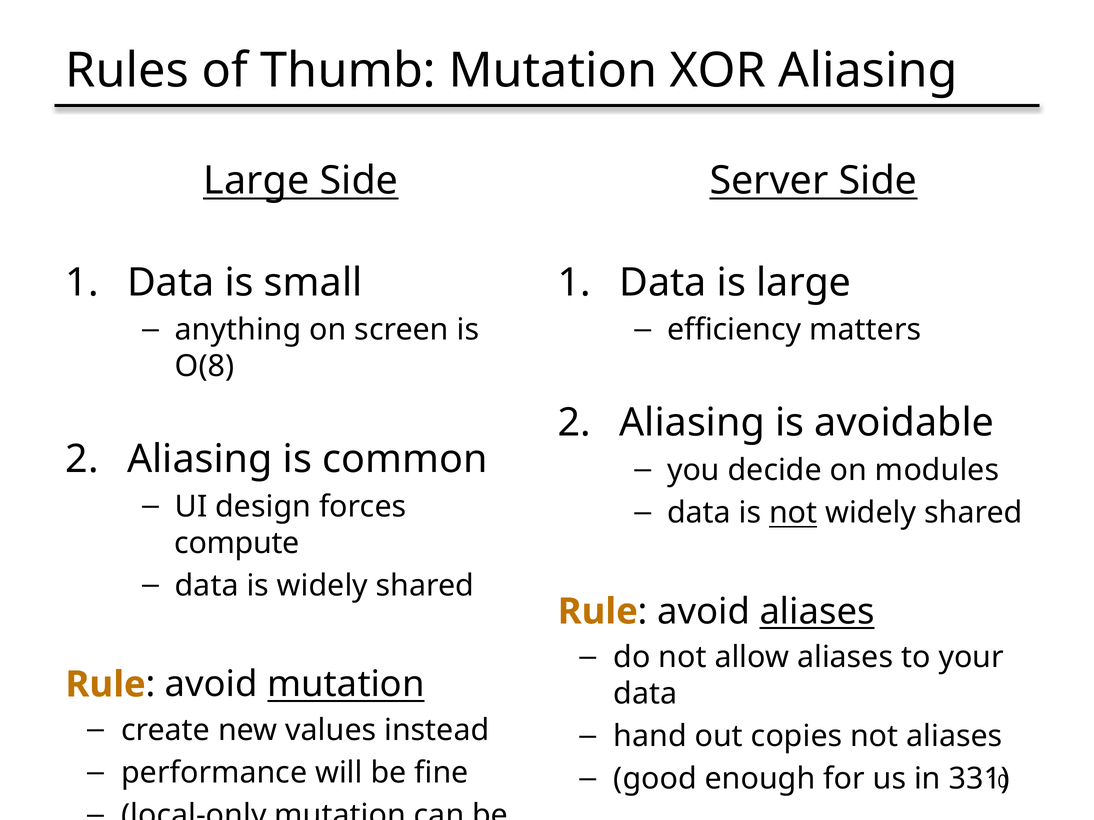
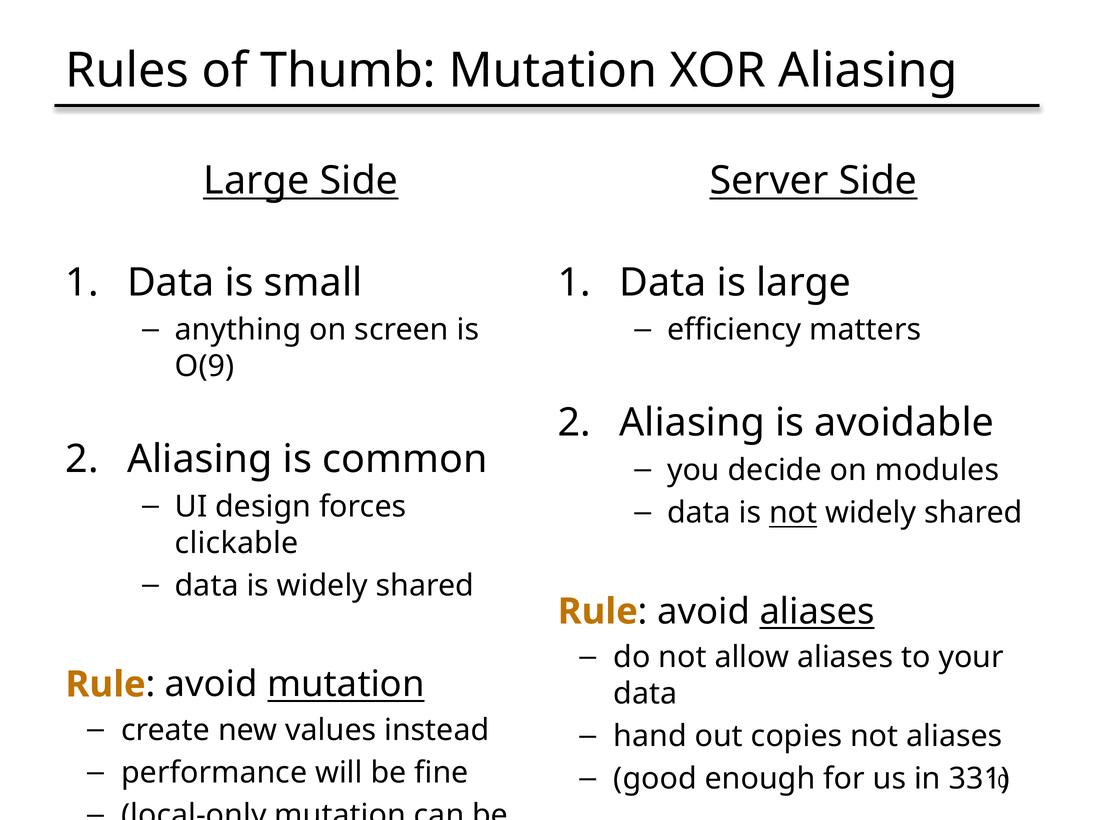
O(8: O(8 -> O(9
compute: compute -> clickable
